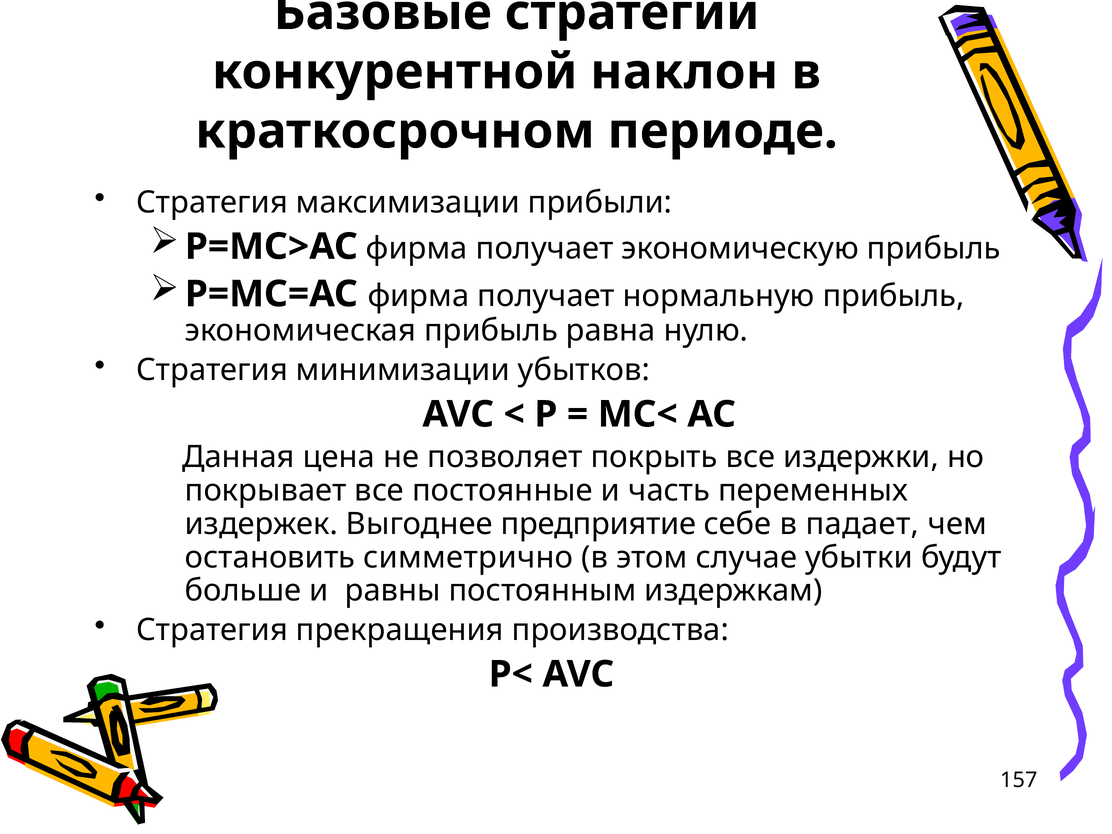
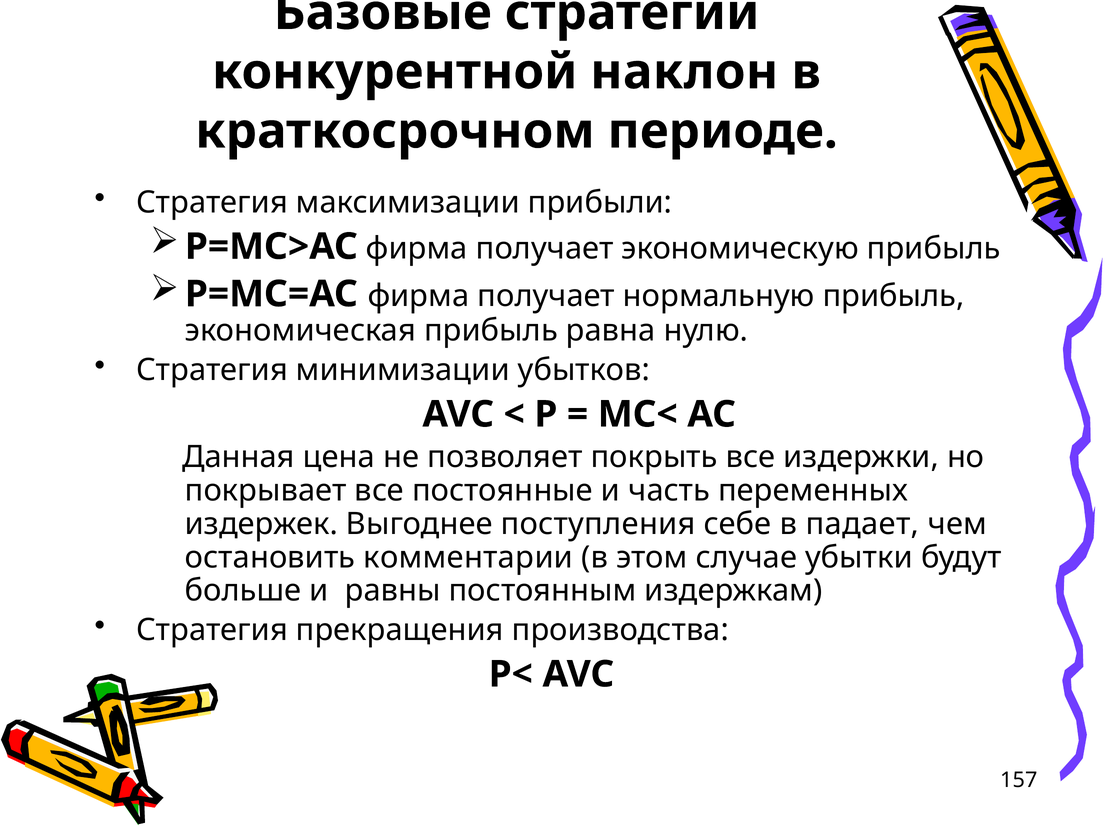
предприятие: предприятие -> поступления
симметрично: симметрично -> комментарии
